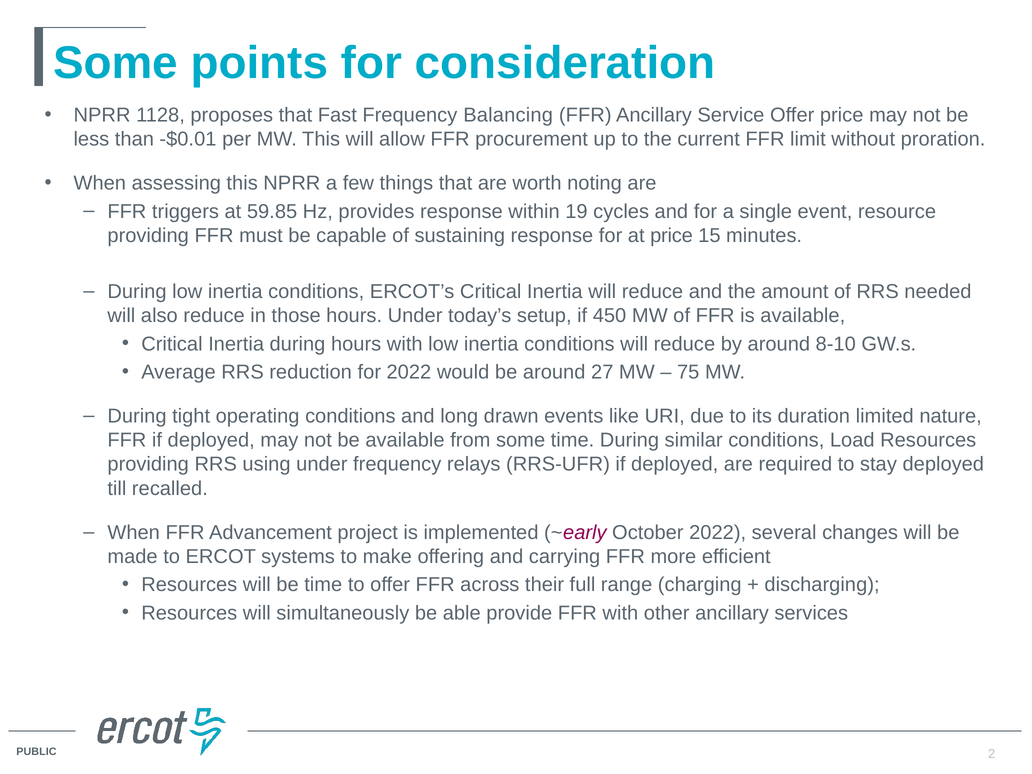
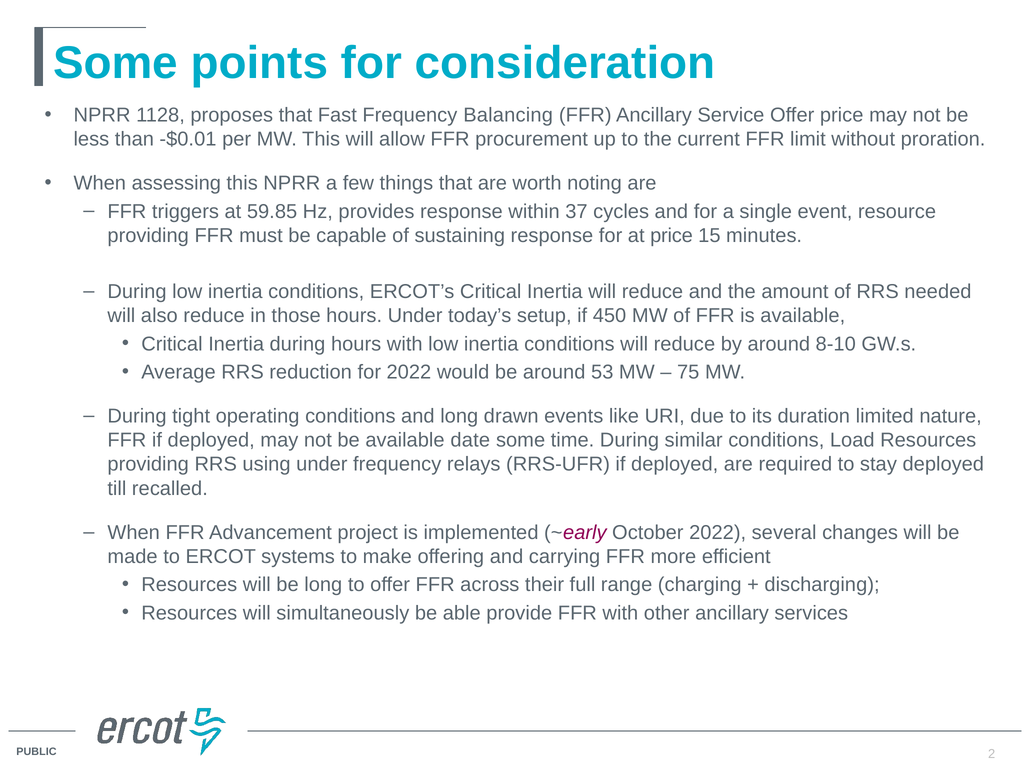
19: 19 -> 37
27: 27 -> 53
from: from -> date
be time: time -> long
